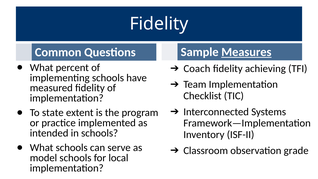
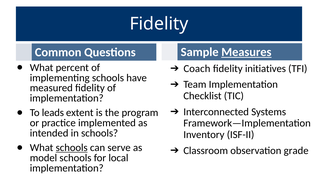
achieving: achieving -> initiatives
state: state -> leads
schools at (72, 148) underline: none -> present
